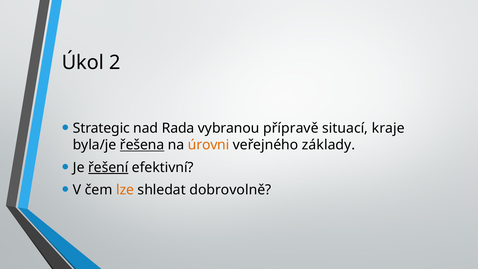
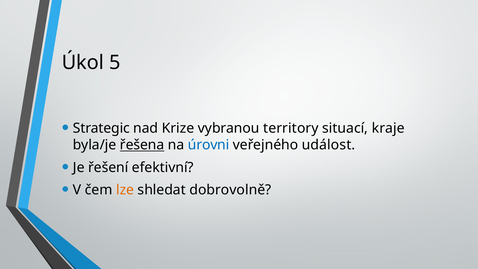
2: 2 -> 5
Rada: Rada -> Krize
přípravě: přípravě -> territory
úrovni colour: orange -> blue
základy: základy -> událost
řešení underline: present -> none
